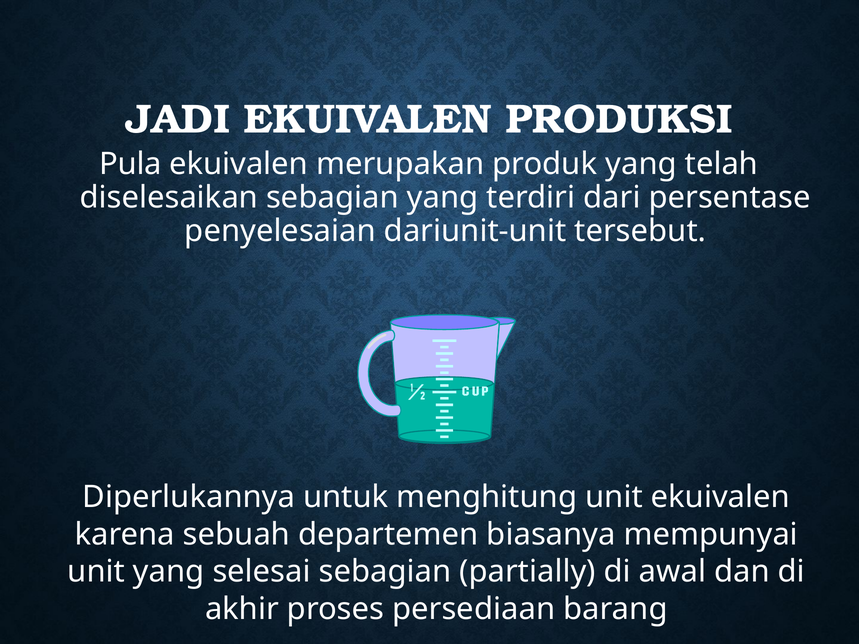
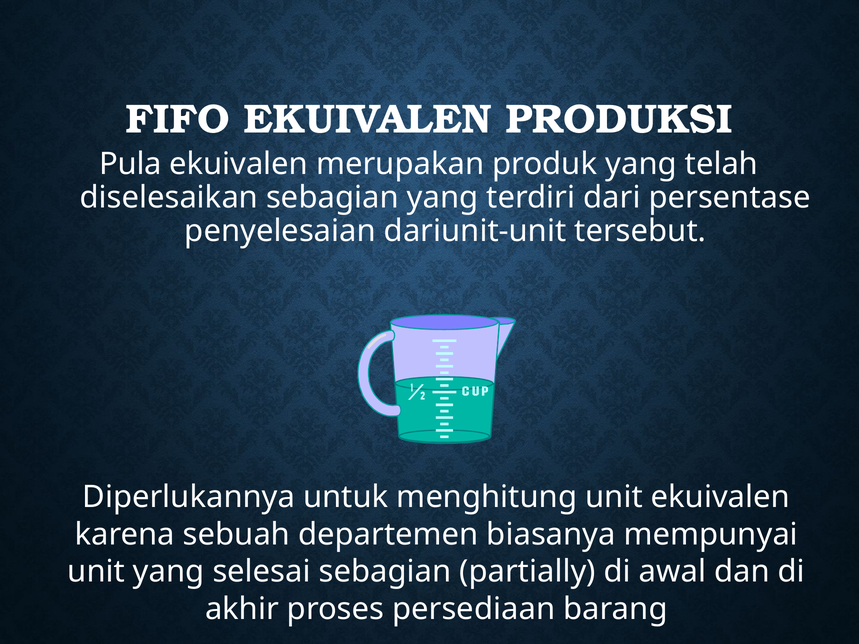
JADI: JADI -> FIFO
